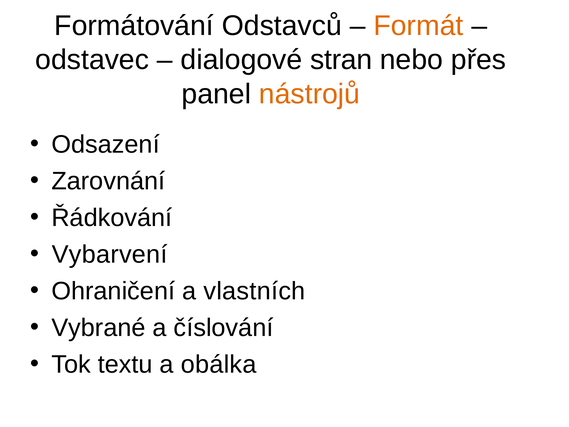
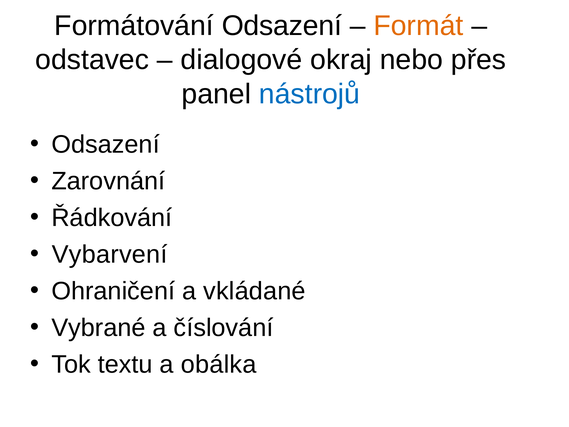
Formátování Odstavců: Odstavců -> Odsazení
stran: stran -> okraj
nástrojů colour: orange -> blue
vlastních: vlastních -> vkládané
